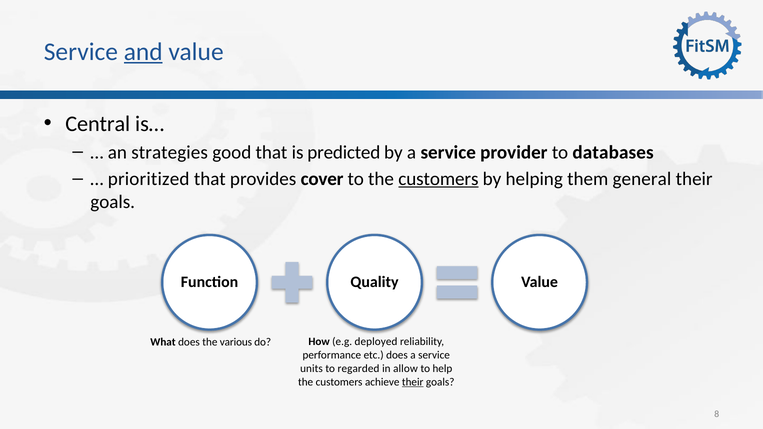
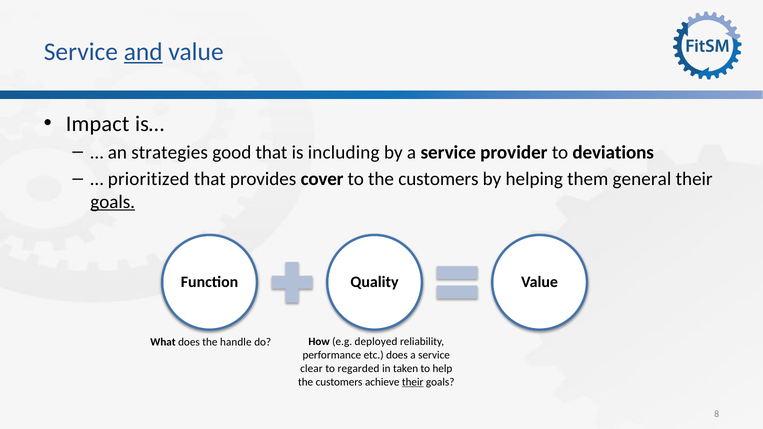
Central: Central -> Impact
predicted: predicted -> including
databases: databases -> deviations
customers at (438, 179) underline: present -> none
goals at (113, 202) underline: none -> present
various: various -> handle
units: units -> clear
allow: allow -> taken
